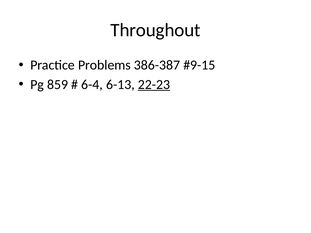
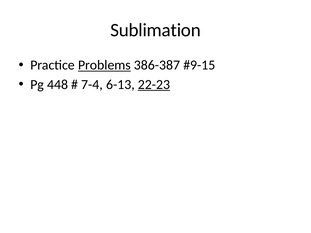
Throughout: Throughout -> Sublimation
Problems underline: none -> present
859: 859 -> 448
6-4: 6-4 -> 7-4
